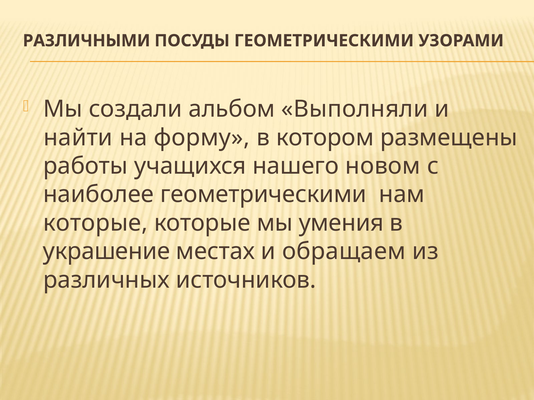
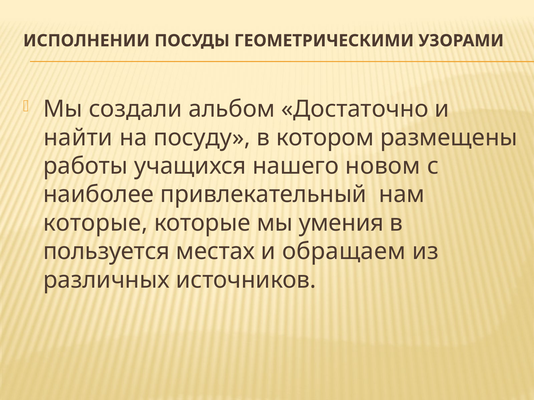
РАЗЛИЧНЫМИ: РАЗЛИЧНЫМИ -> ИСПОЛНЕНИИ
Выполняли: Выполняли -> Достаточно
форму: форму -> посуду
наиболее геометрическими: геометрическими -> привлекательный
украшение: украшение -> пользуется
